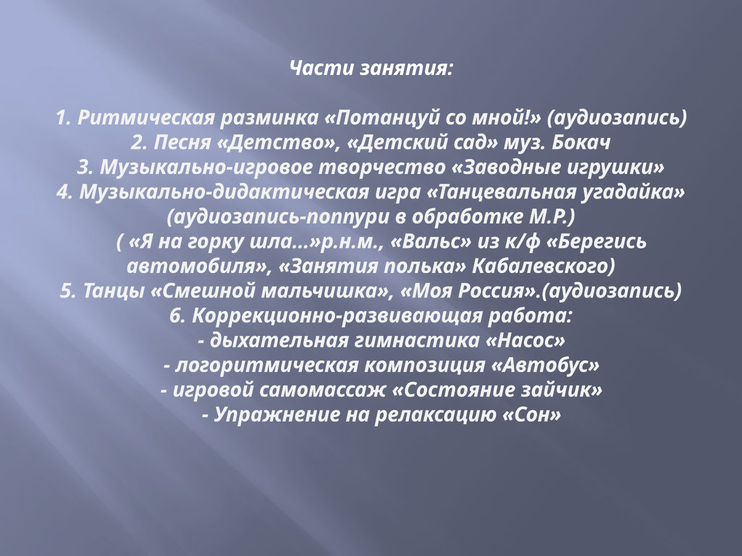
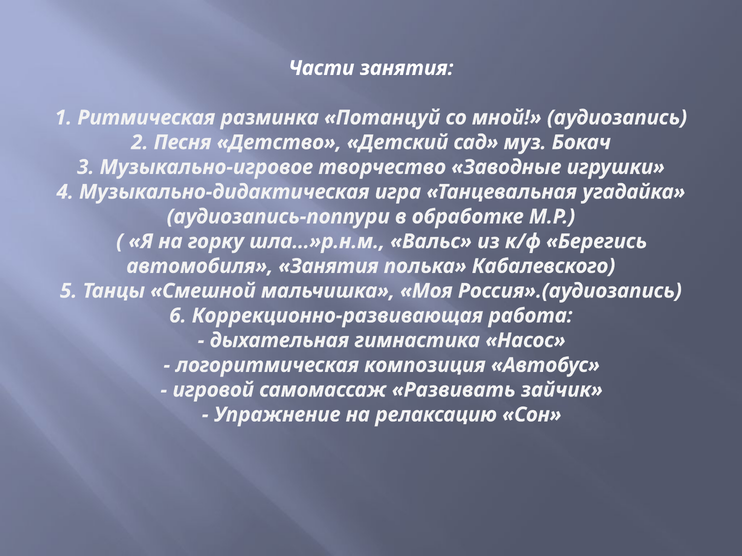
Состояние: Состояние -> Развивать
